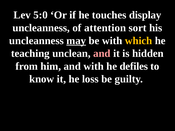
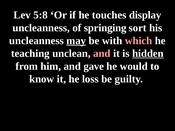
5:0: 5:0 -> 5:8
attention: attention -> springing
which colour: yellow -> pink
hidden underline: none -> present
and with: with -> gave
defiles: defiles -> would
